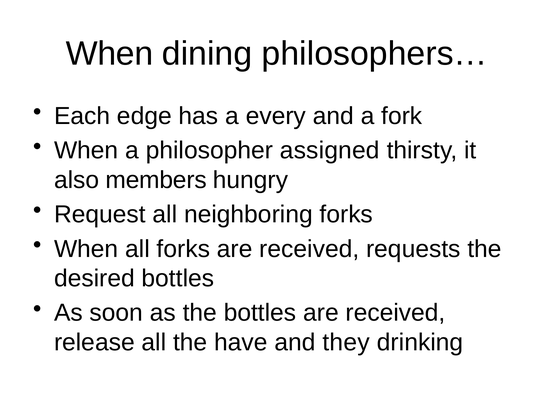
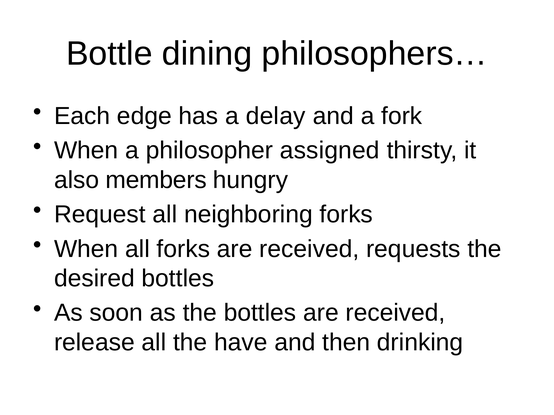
When at (109, 54): When -> Bottle
every: every -> delay
they: they -> then
